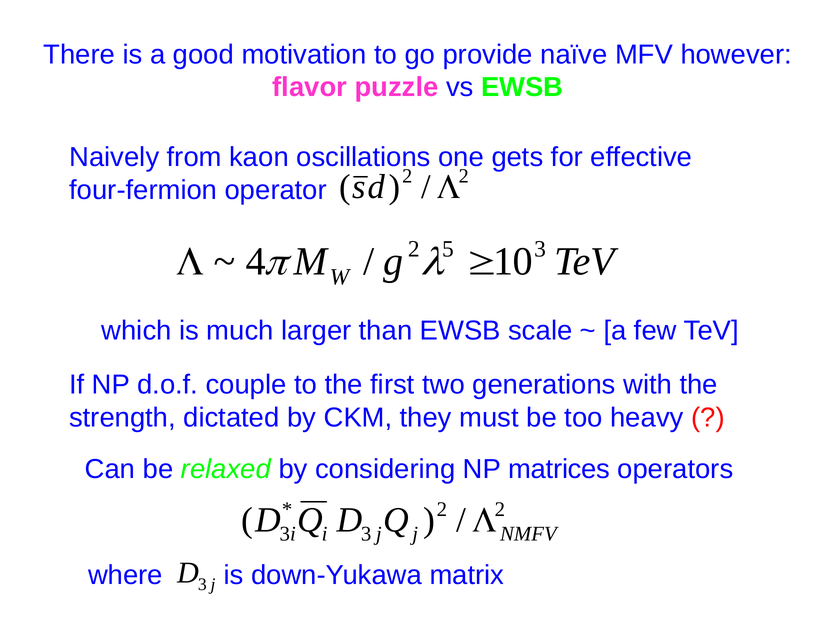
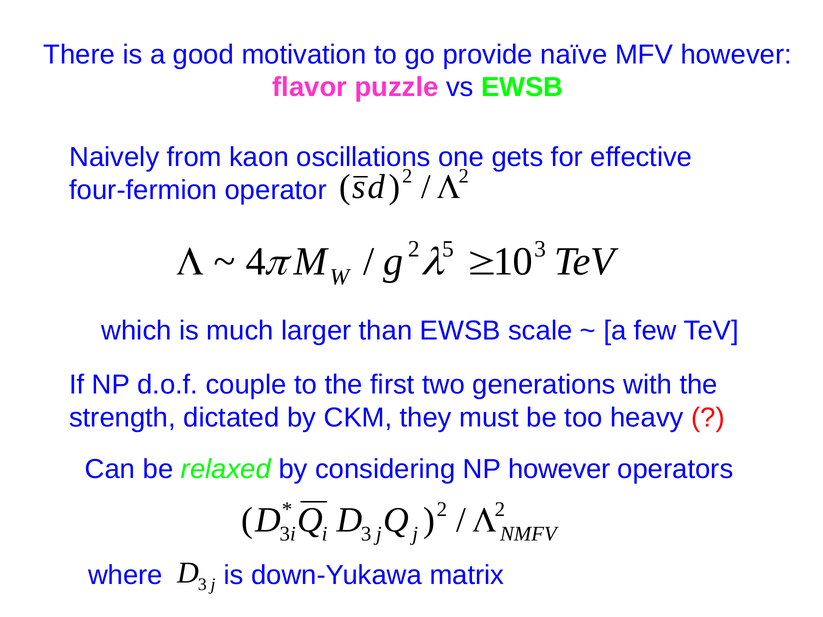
NP matrices: matrices -> however
